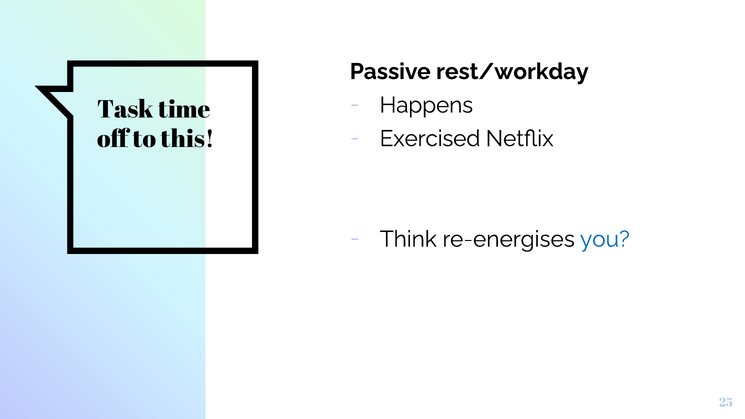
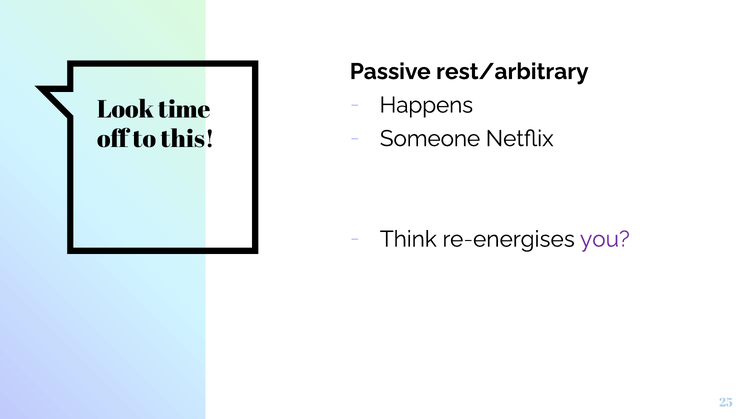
rest/workday: rest/workday -> rest/arbitrary
Task: Task -> Look
Exercised: Exercised -> Someone
you colour: blue -> purple
